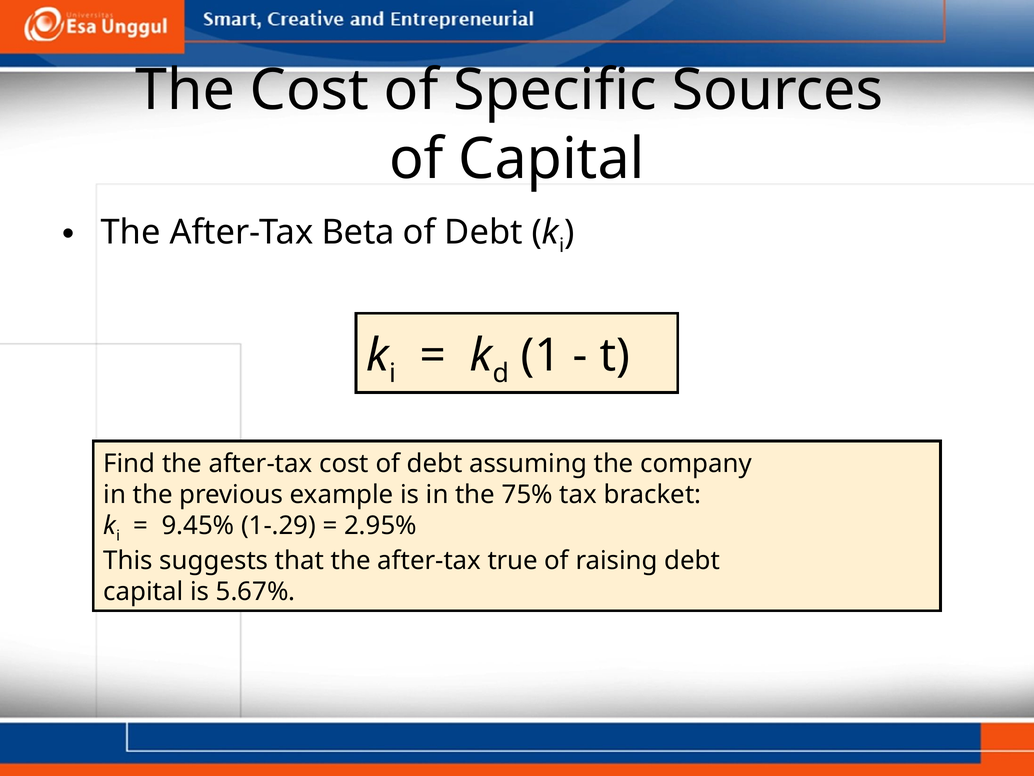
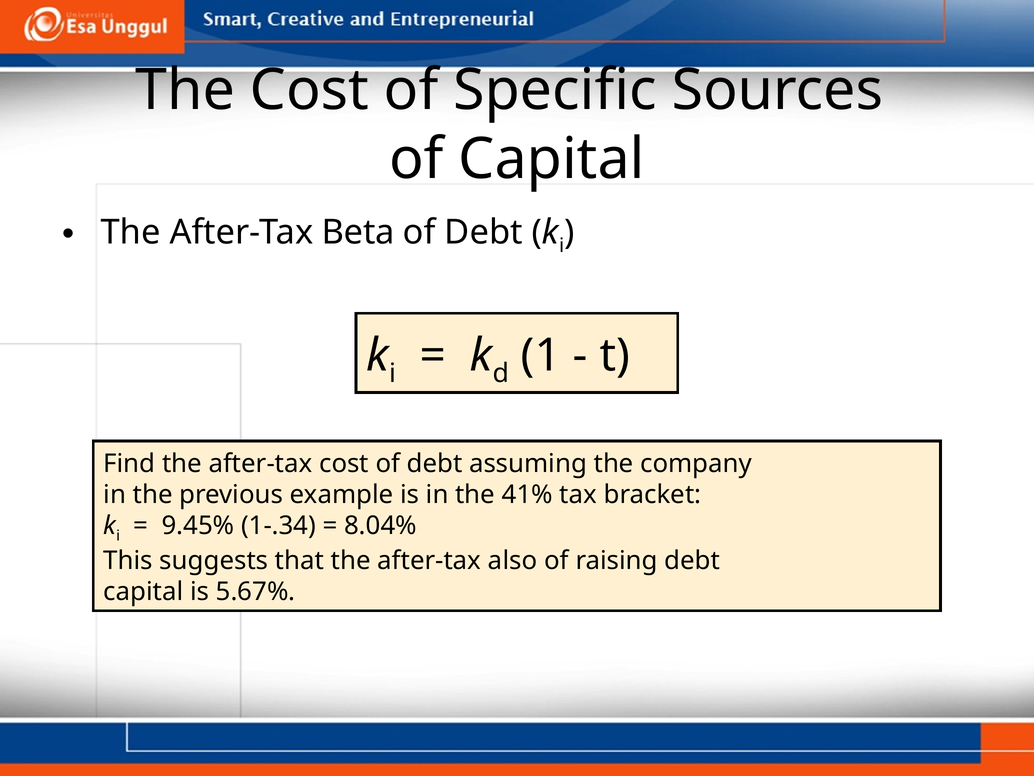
75%: 75% -> 41%
1-.29: 1-.29 -> 1-.34
2.95%: 2.95% -> 8.04%
true: true -> also
